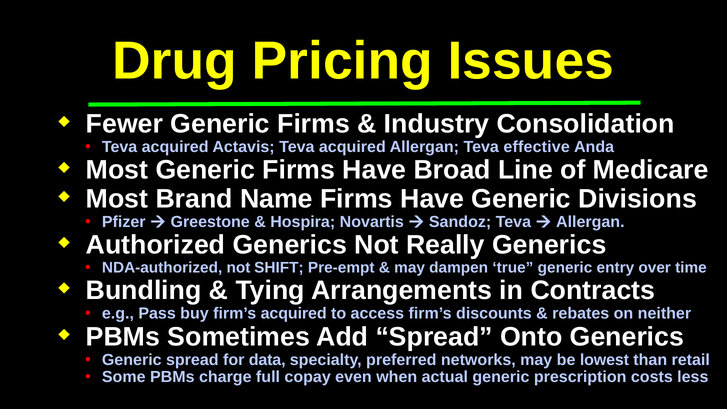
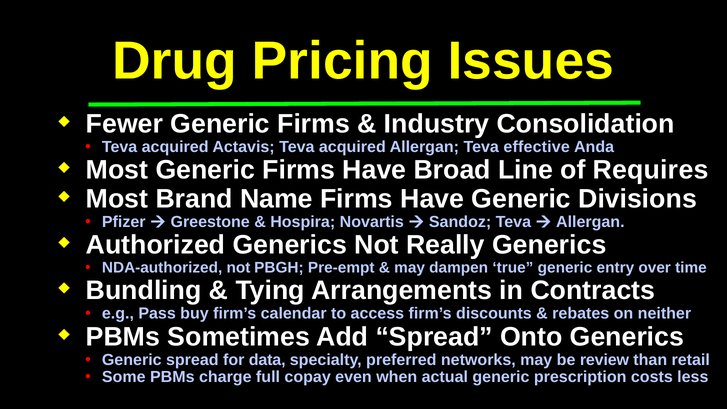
Medicare: Medicare -> Requires
SHIFT: SHIFT -> PBGH
firm’s acquired: acquired -> calendar
lowest: lowest -> review
